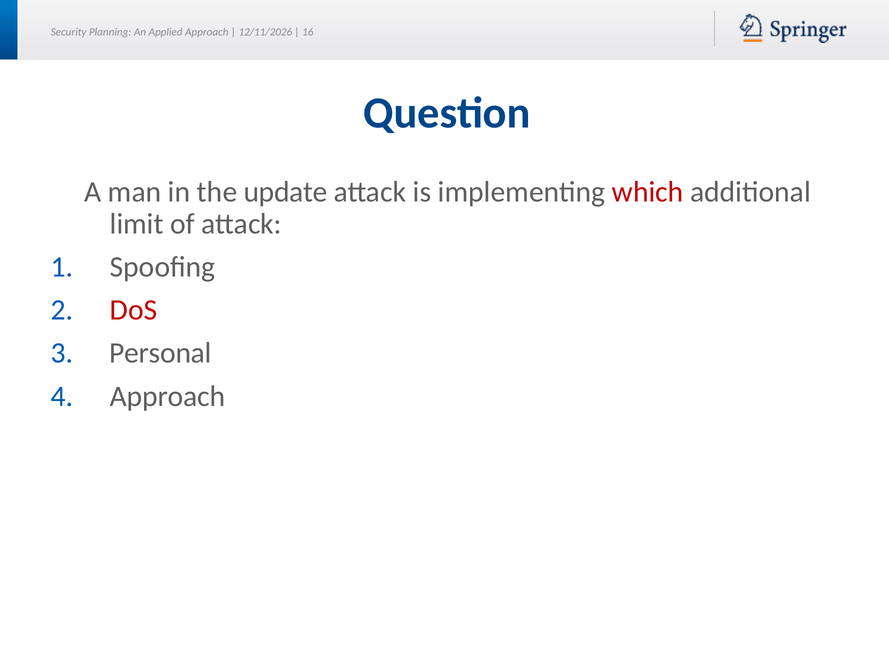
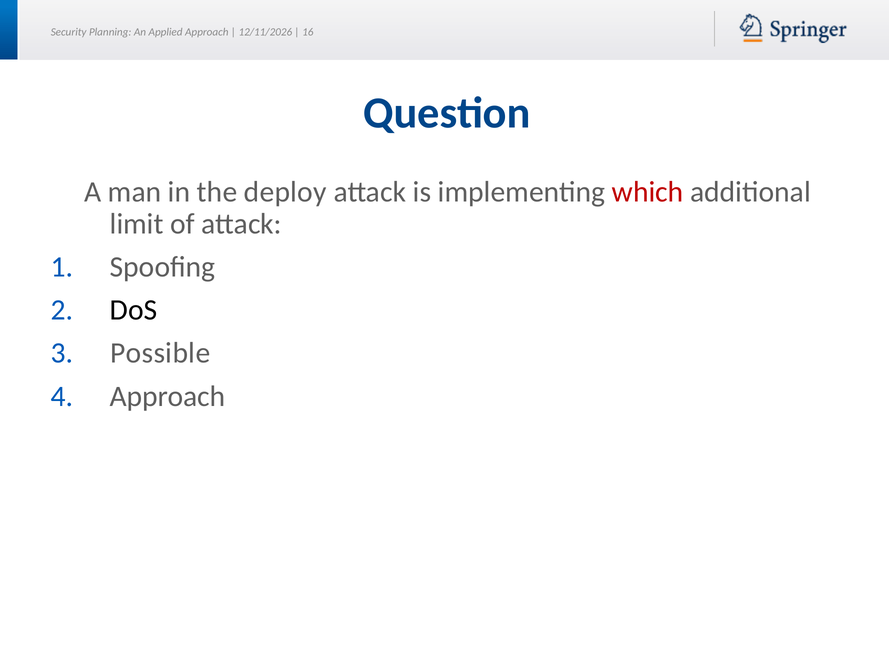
update: update -> deploy
DoS colour: red -> black
Personal: Personal -> Possible
